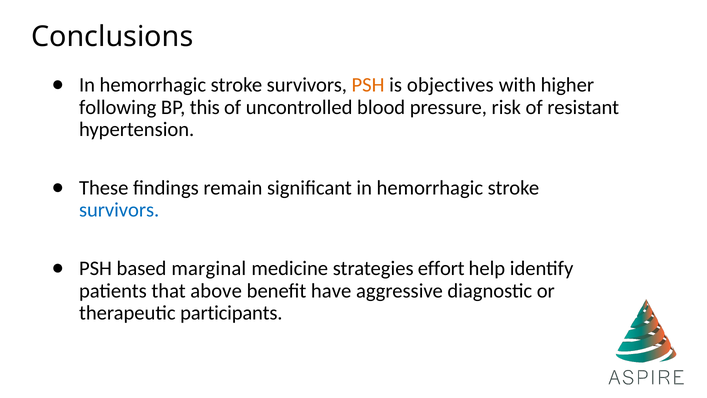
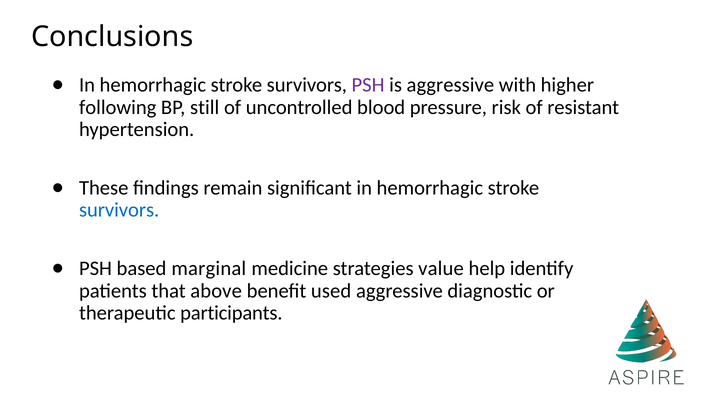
PSH at (368, 85) colour: orange -> purple
is objectives: objectives -> aggressive
this: this -> still
effort: effort -> value
have: have -> used
